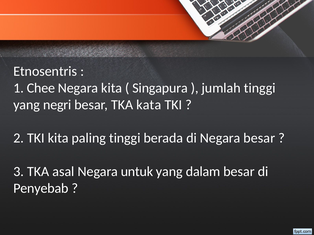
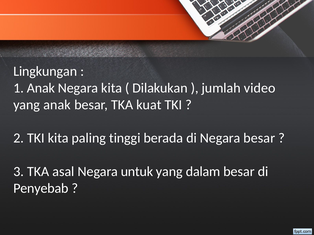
Etnosentris: Etnosentris -> Lingkungan
1 Chee: Chee -> Anak
Singapura: Singapura -> Dilakukan
jumlah tinggi: tinggi -> video
yang negri: negri -> anak
kata: kata -> kuat
